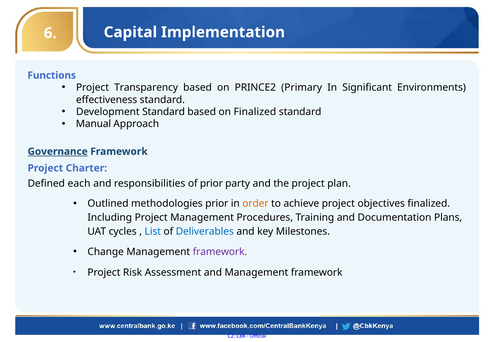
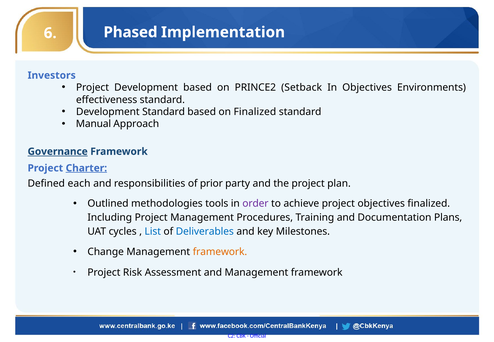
Capital: Capital -> Phased
Functions: Functions -> Investors
Project Transparency: Transparency -> Development
Primary: Primary -> Setback
In Significant: Significant -> Objectives
Charter underline: none -> present
methodologies prior: prior -> tools
order colour: orange -> purple
framework at (220, 252) colour: purple -> orange
